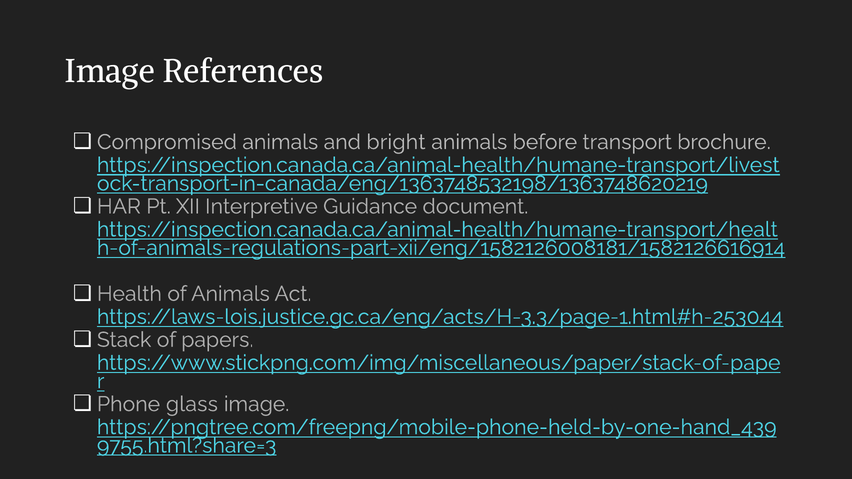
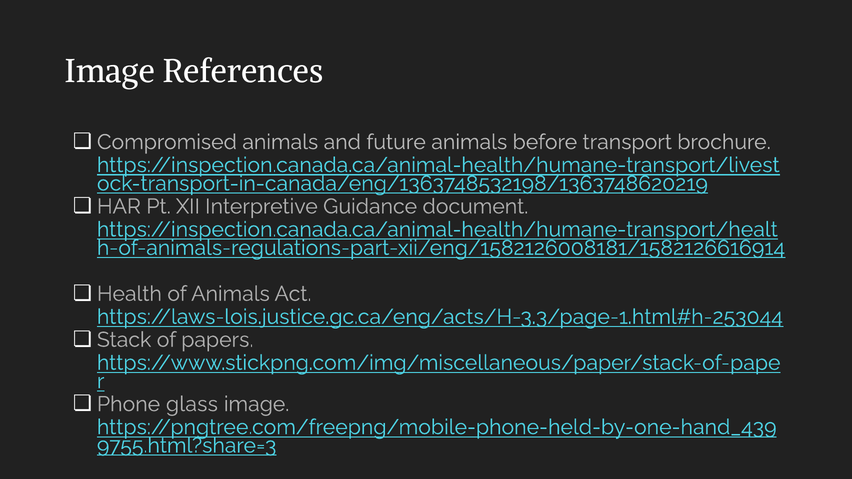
bright: bright -> future
